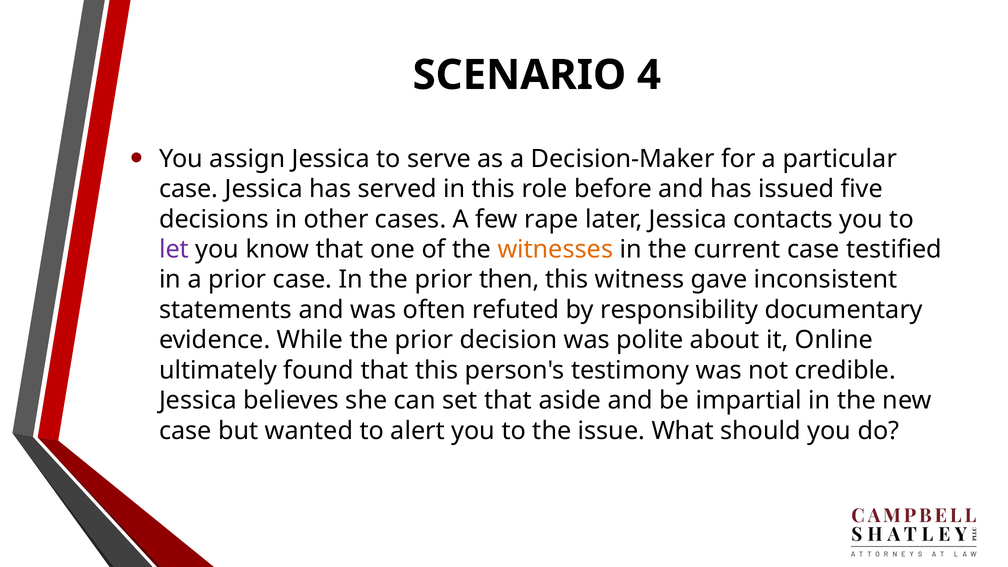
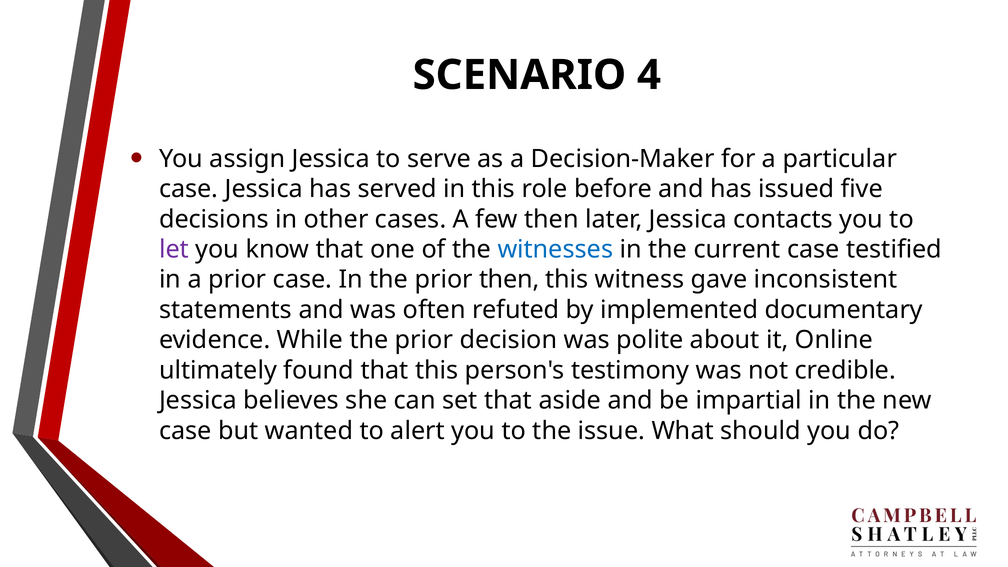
few rape: rape -> then
witnesses colour: orange -> blue
responsibility: responsibility -> implemented
